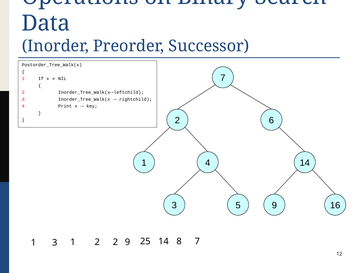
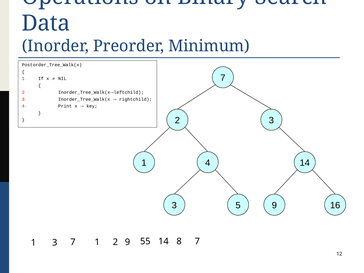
Successor: Successor -> Minimum
2 6: 6 -> 3
25: 25 -> 55
1 at (73, 242): 1 -> 7
1 2: 2 -> 1
